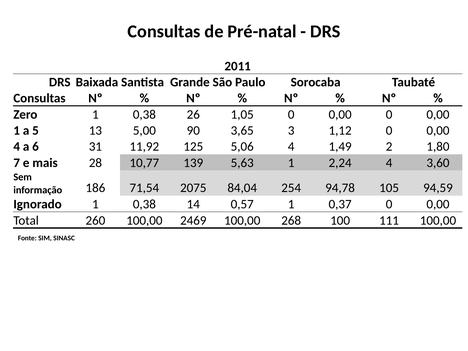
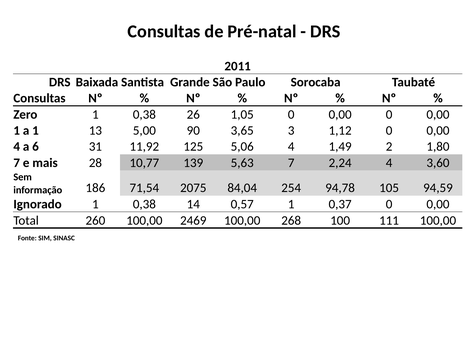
a 5: 5 -> 1
5,63 1: 1 -> 7
